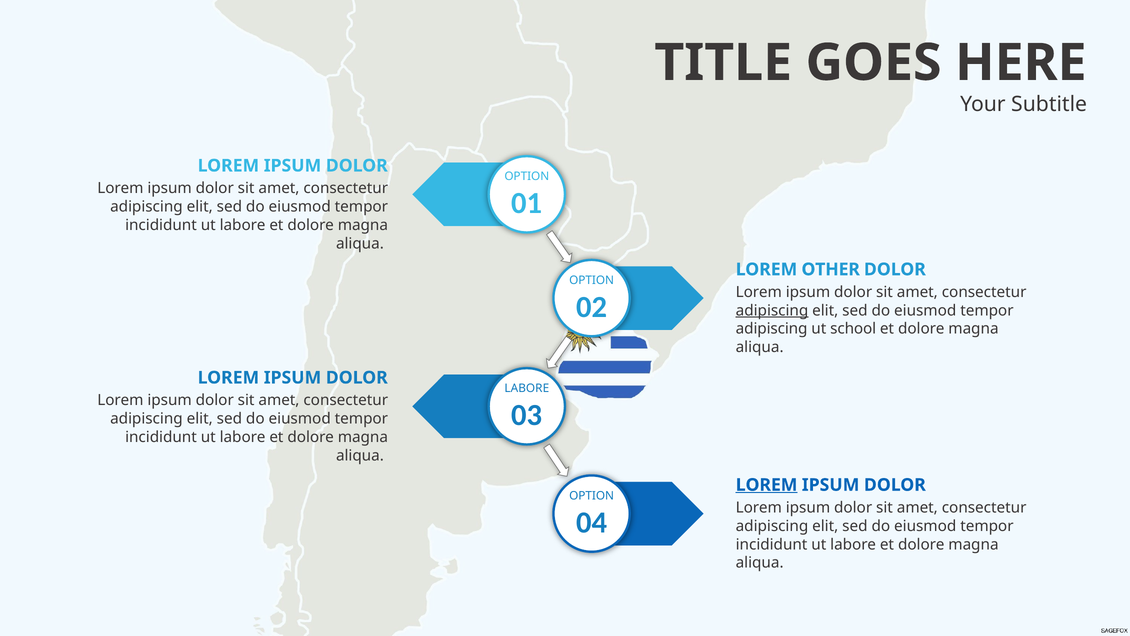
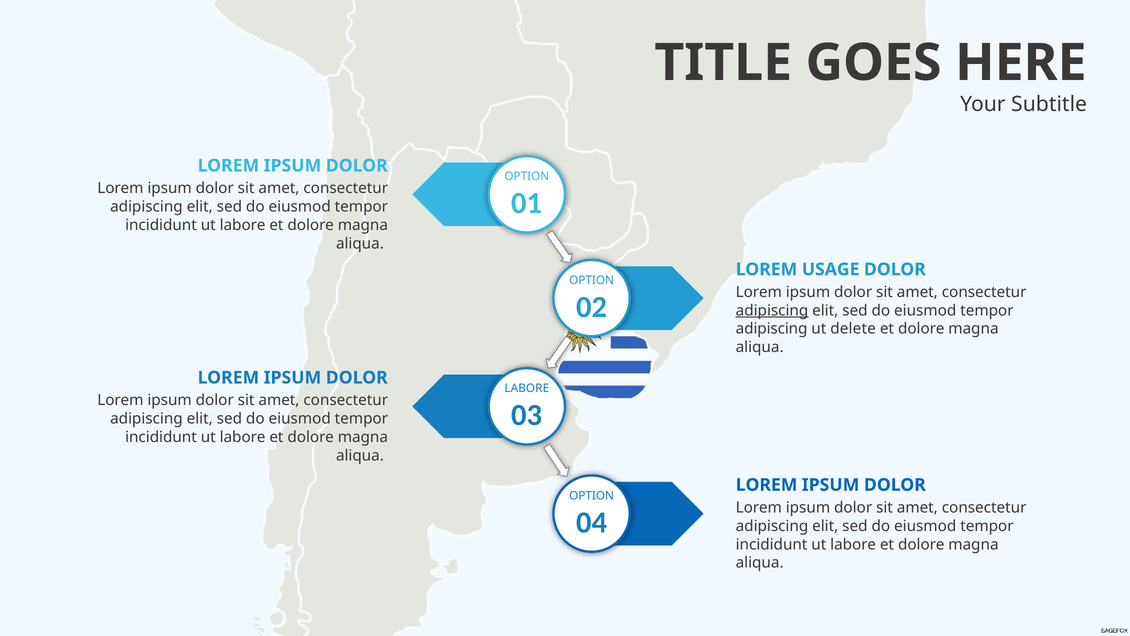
OTHER: OTHER -> USAGE
school: school -> delete
LOREM at (767, 485) underline: present -> none
